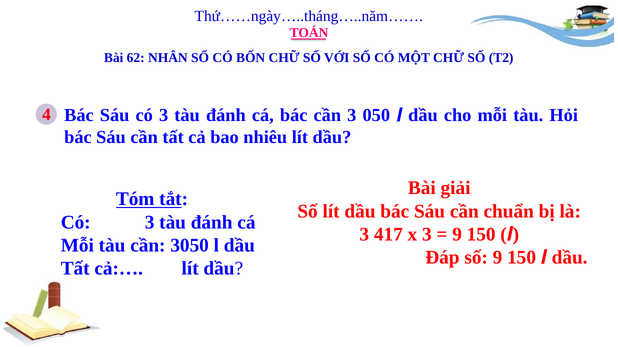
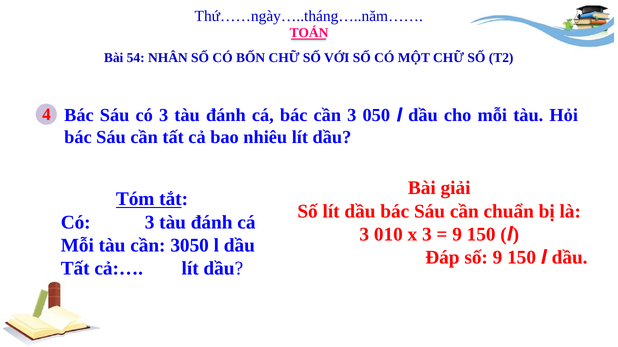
62: 62 -> 54
417: 417 -> 010
